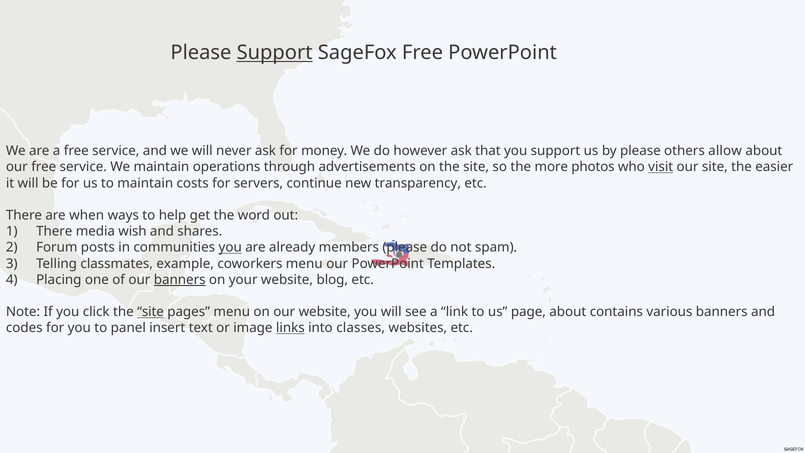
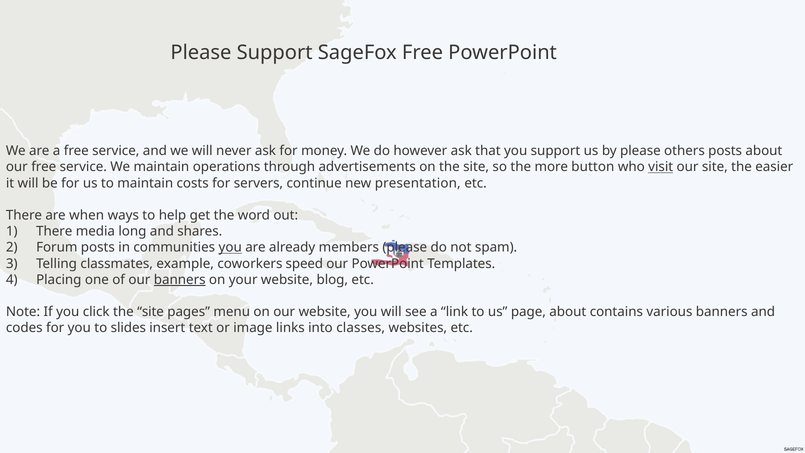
Support at (275, 53) underline: present -> none
others allow: allow -> posts
photos: photos -> button
transparency: transparency -> presentation
wish: wish -> long
coworkers menu: menu -> speed
site at (151, 312) underline: present -> none
panel: panel -> slides
links underline: present -> none
